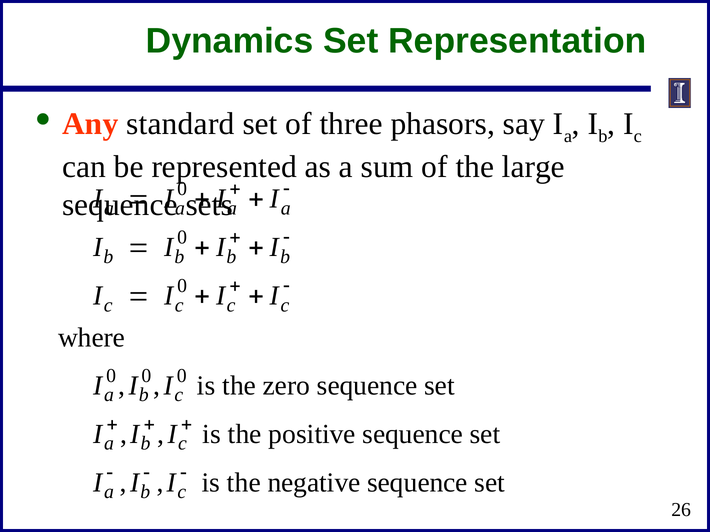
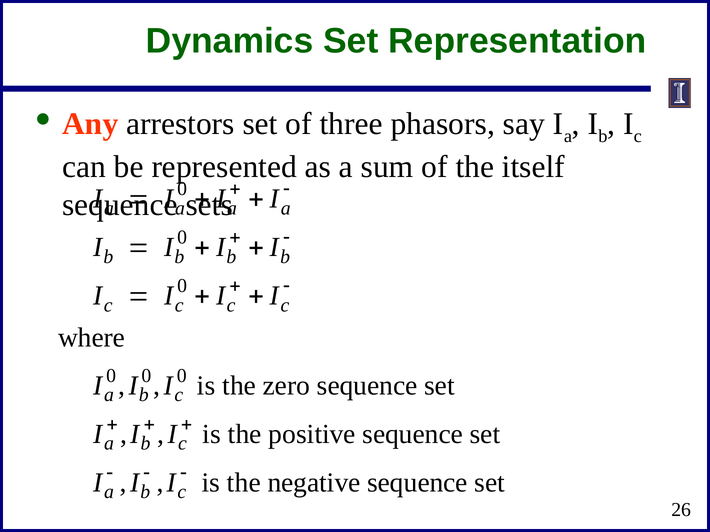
standard: standard -> arrestors
large: large -> itself
